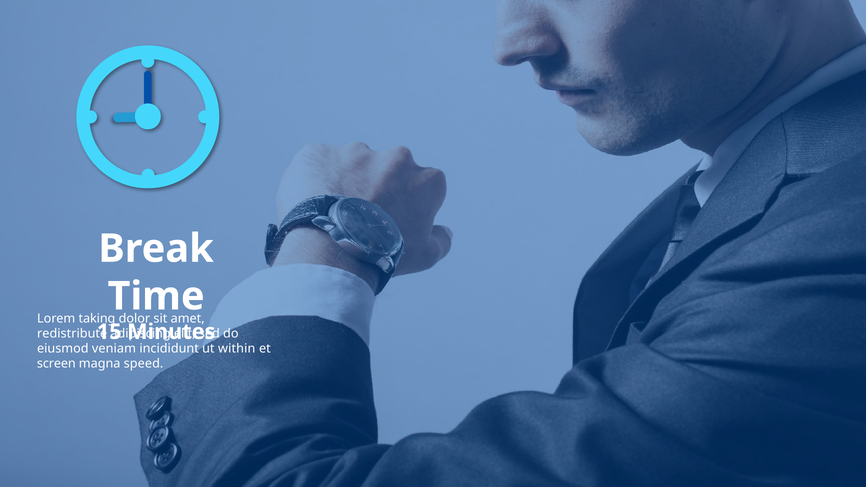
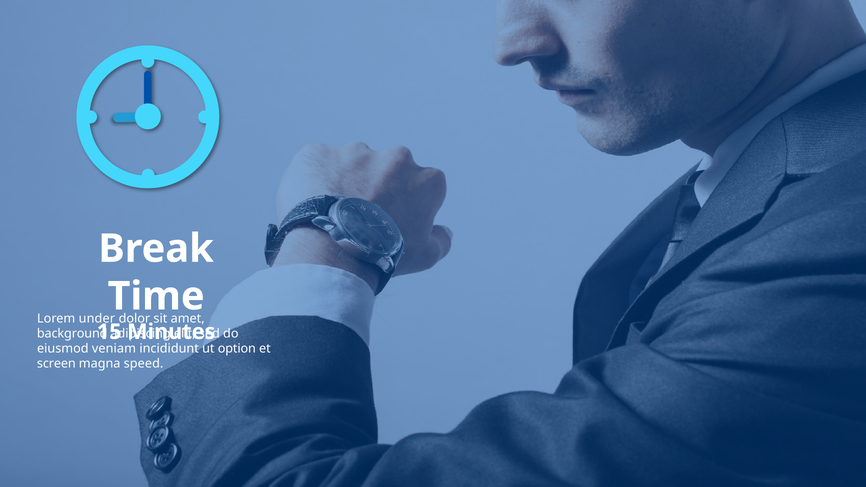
taking: taking -> under
redistribute: redistribute -> background
within: within -> option
